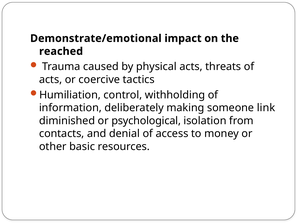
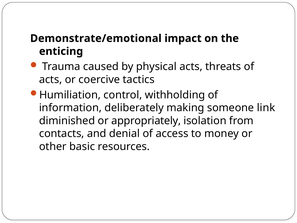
reached: reached -> enticing
psychological: psychological -> appropriately
